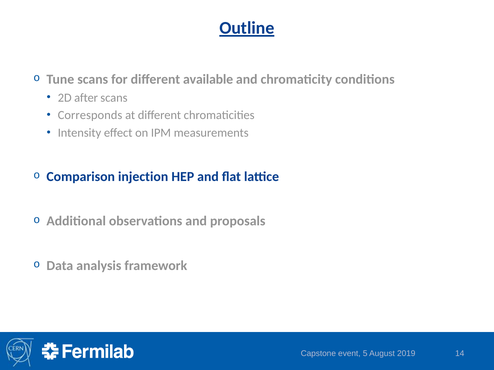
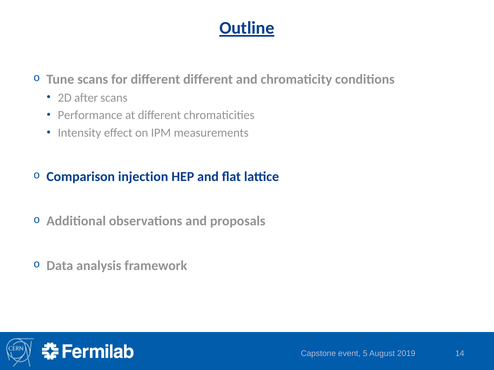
different available: available -> different
Corresponds: Corresponds -> Performance
